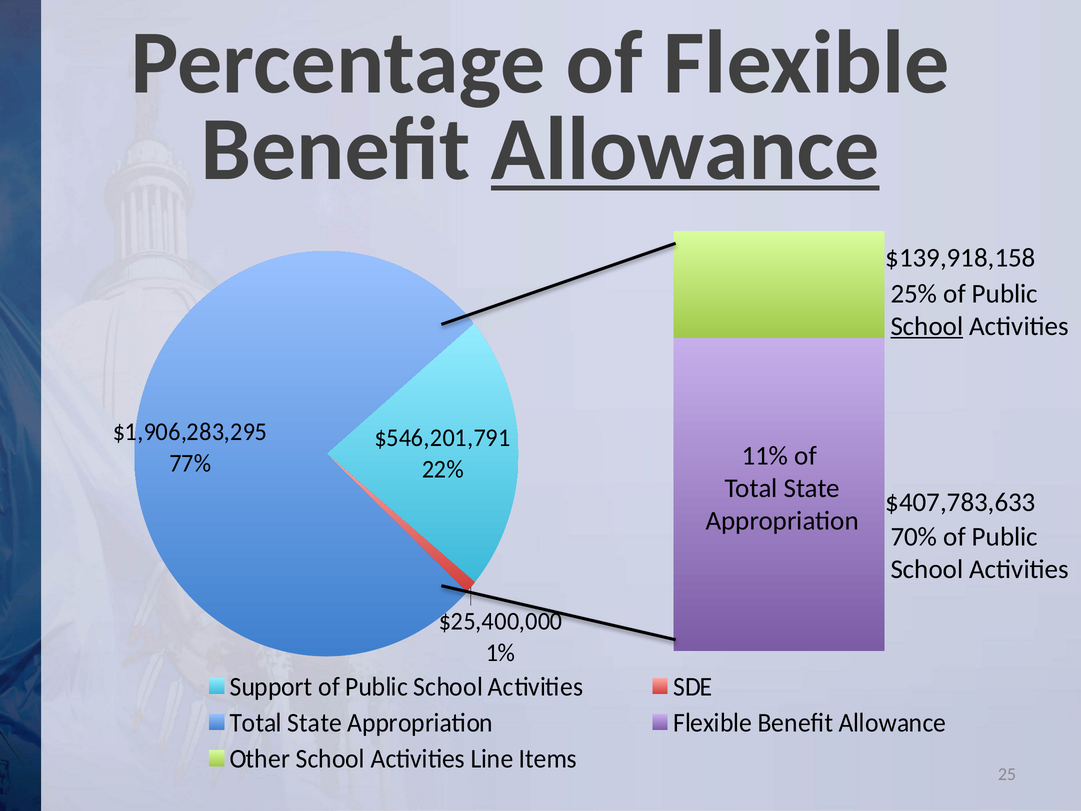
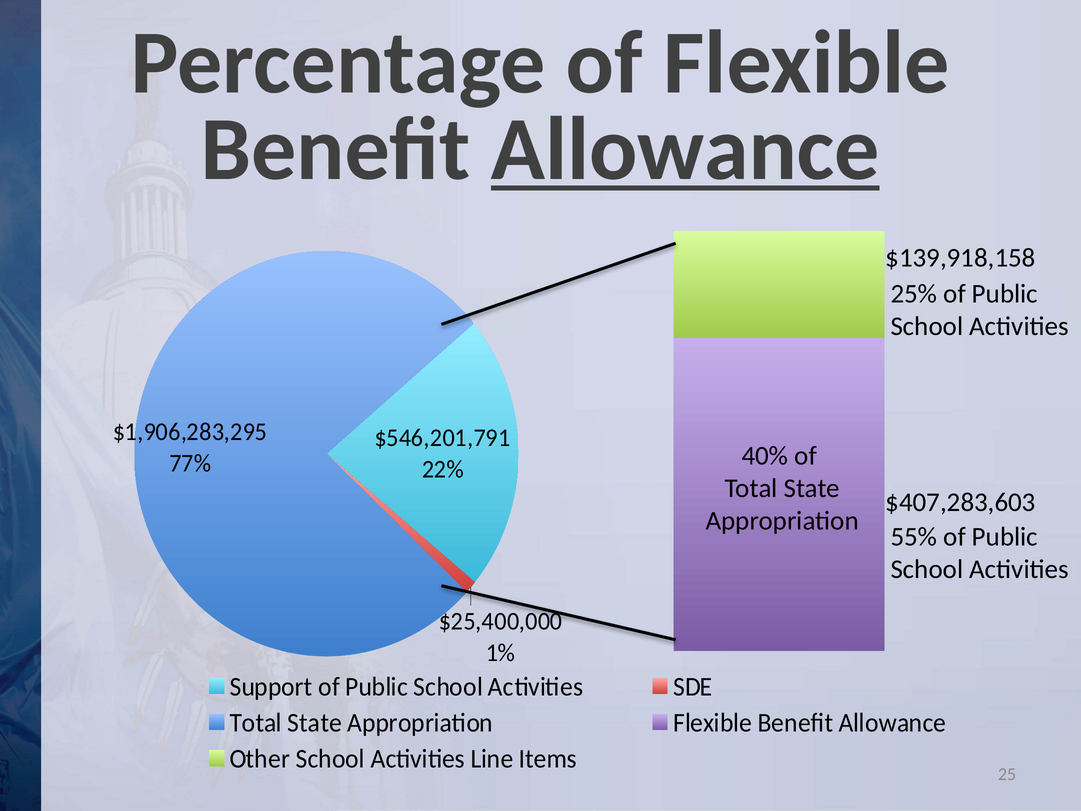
School at (927, 326) underline: present -> none
11%: 11% -> 40%
$407,783,633: $407,783,633 -> $407,283,603
70%: 70% -> 55%
